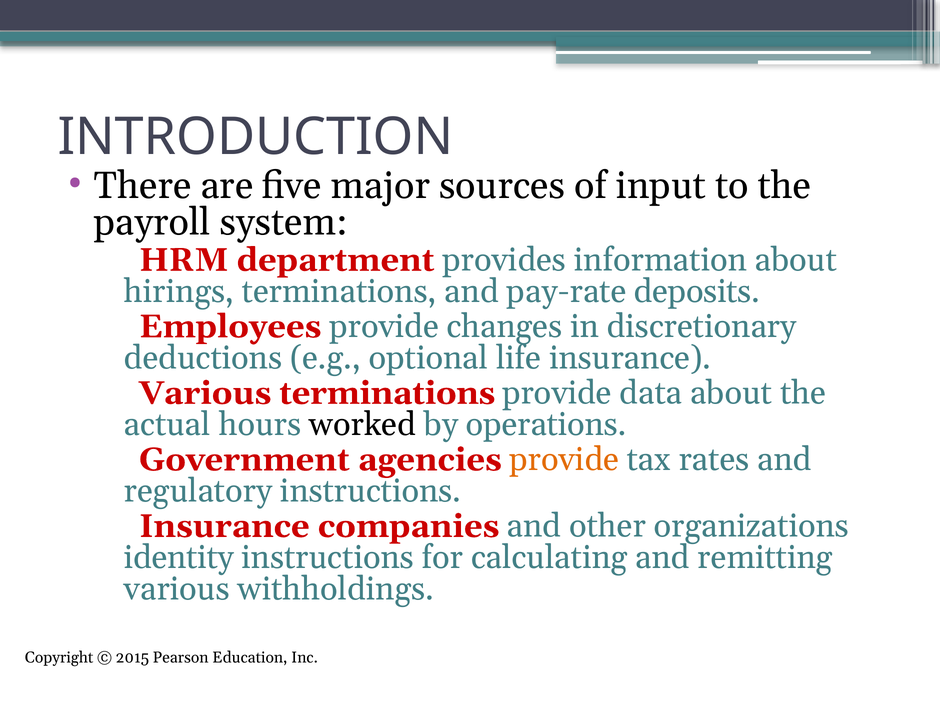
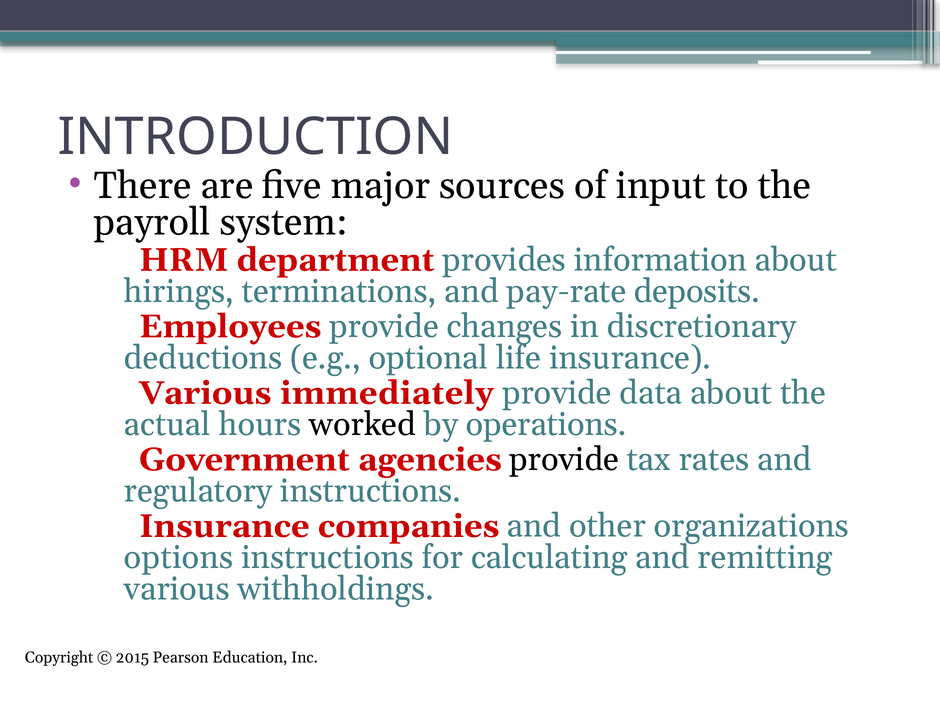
Various terminations: terminations -> immediately
provide at (564, 460) colour: orange -> black
identity: identity -> options
